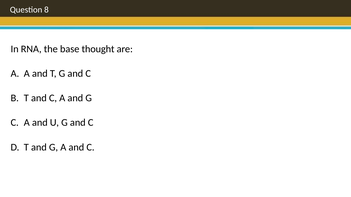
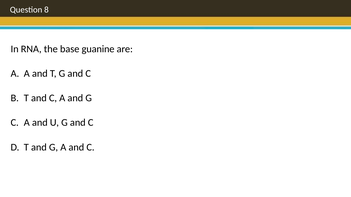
thought: thought -> guanine
